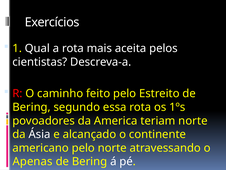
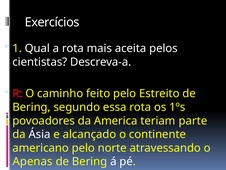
teriam norte: norte -> parte
